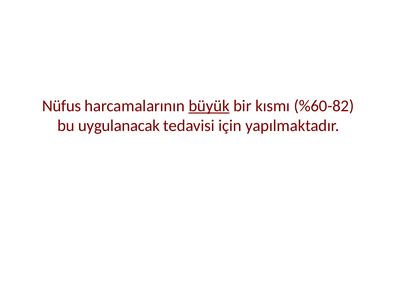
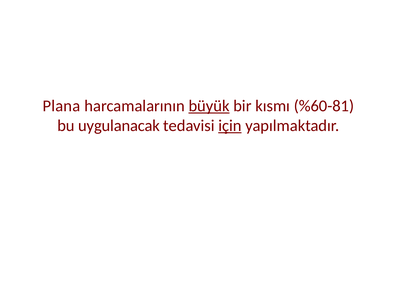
Nüfus: Nüfus -> Plana
%60-82: %60-82 -> %60-81
için underline: none -> present
